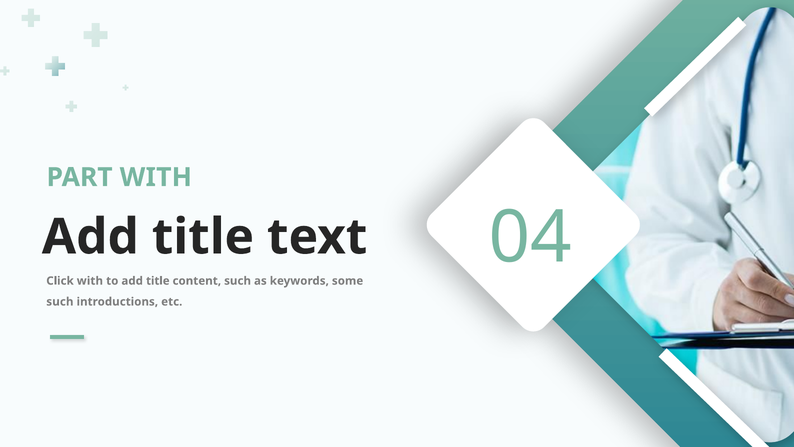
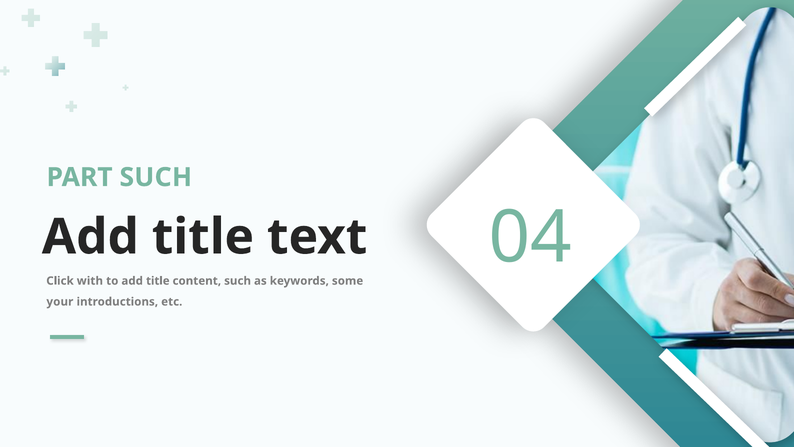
PART WITH: WITH -> SUCH
such at (60, 301): such -> your
